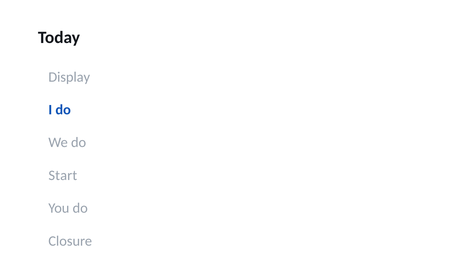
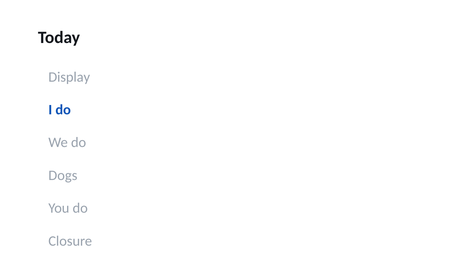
Start: Start -> Dogs
